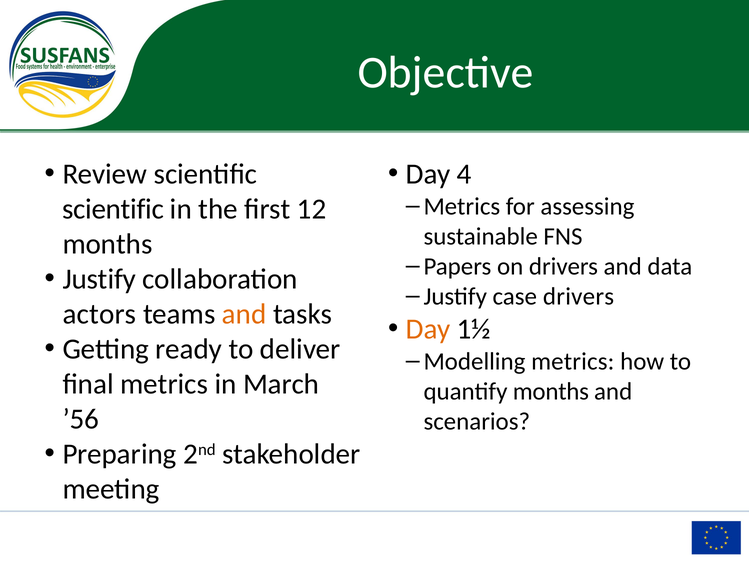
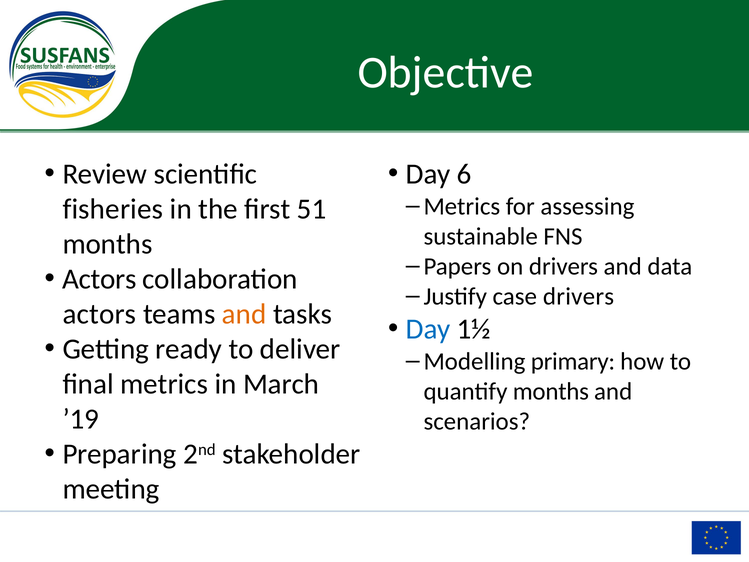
4: 4 -> 6
scientific at (113, 209): scientific -> fisheries
12: 12 -> 51
Justify at (99, 279): Justify -> Actors
Day at (428, 329) colour: orange -> blue
Modelling metrics: metrics -> primary
’56: ’56 -> ’19
